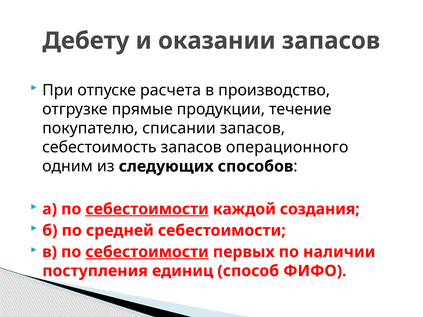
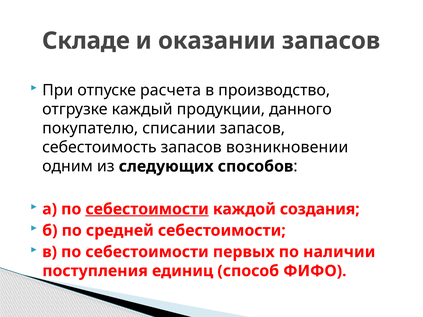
Дебету: Дебету -> Складе
прямые: прямые -> каждый
течение: течение -> данного
операционного: операционного -> возникновении
себестоимости at (147, 252) underline: present -> none
